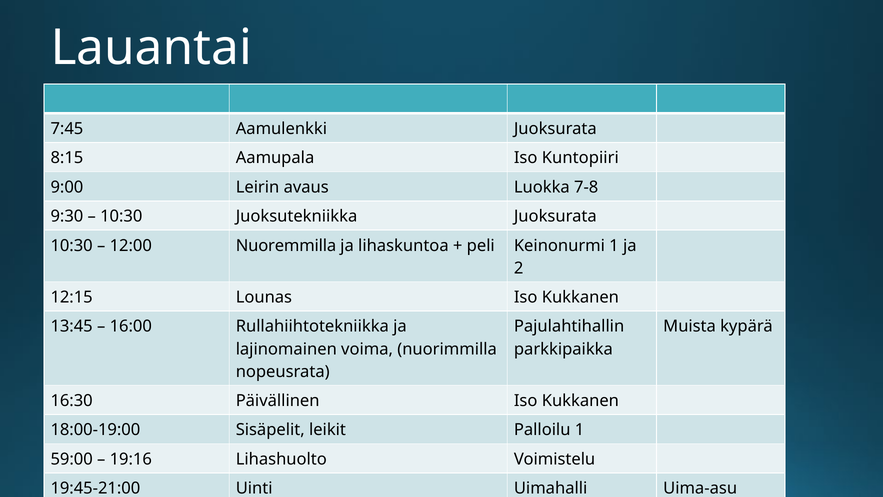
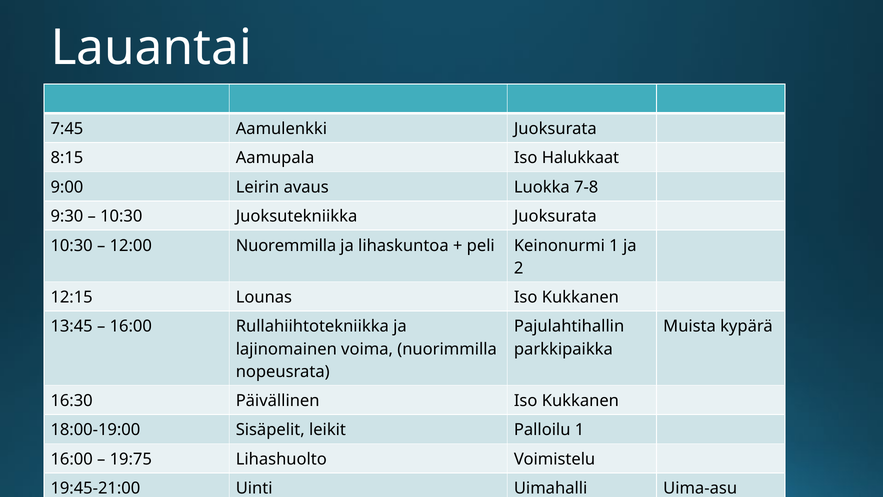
Kuntopiiri: Kuntopiiri -> Halukkaat
59:00 at (72, 459): 59:00 -> 16:00
19:16: 19:16 -> 19:75
